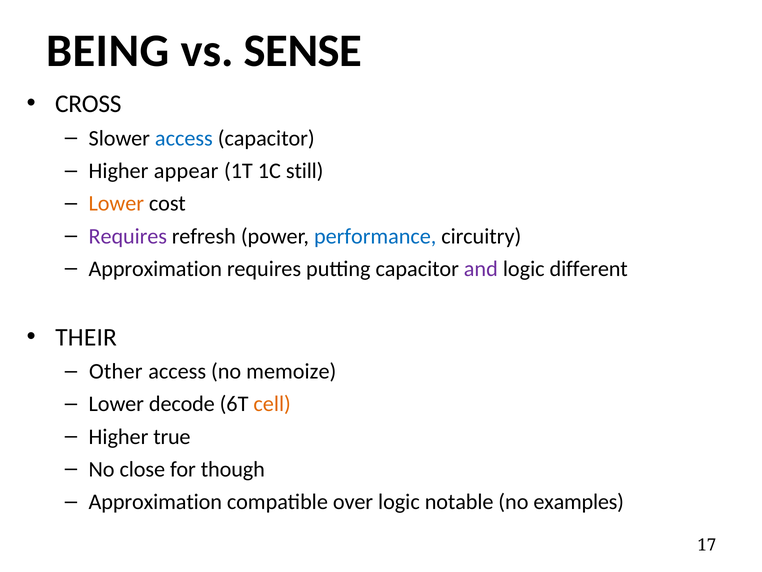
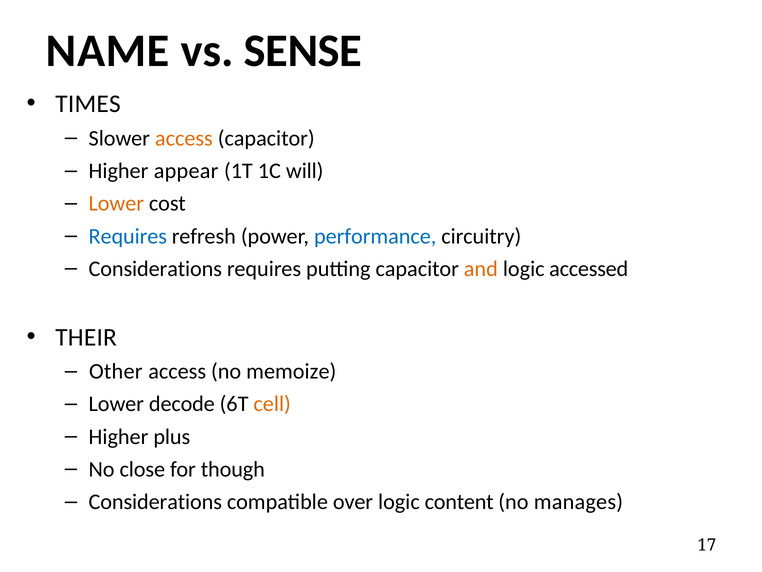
BEING: BEING -> NAME
CROSS: CROSS -> TIMES
access at (184, 138) colour: blue -> orange
still: still -> will
Requires at (128, 236) colour: purple -> blue
Approximation at (155, 269): Approximation -> Considerations
and colour: purple -> orange
different: different -> accessed
true: true -> plus
Approximation at (155, 502): Approximation -> Considerations
notable: notable -> content
examples: examples -> manages
